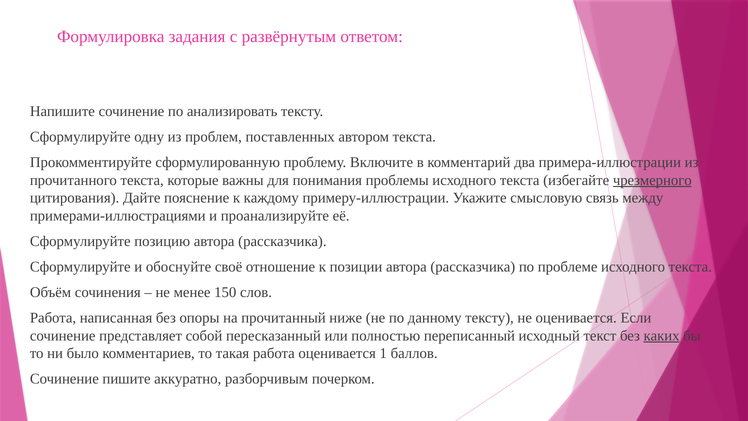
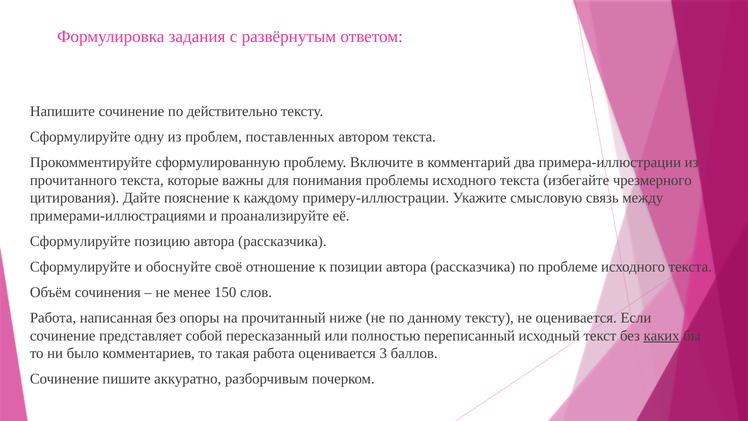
анализировать: анализировать -> действительно
чрезмерного underline: present -> none
1: 1 -> 3
